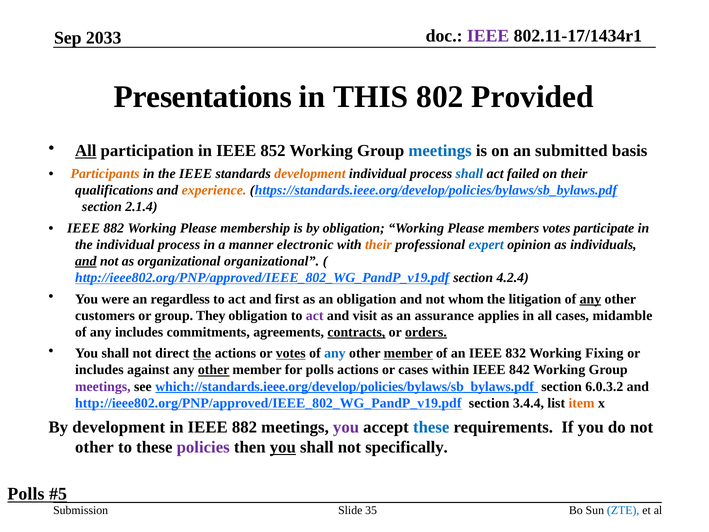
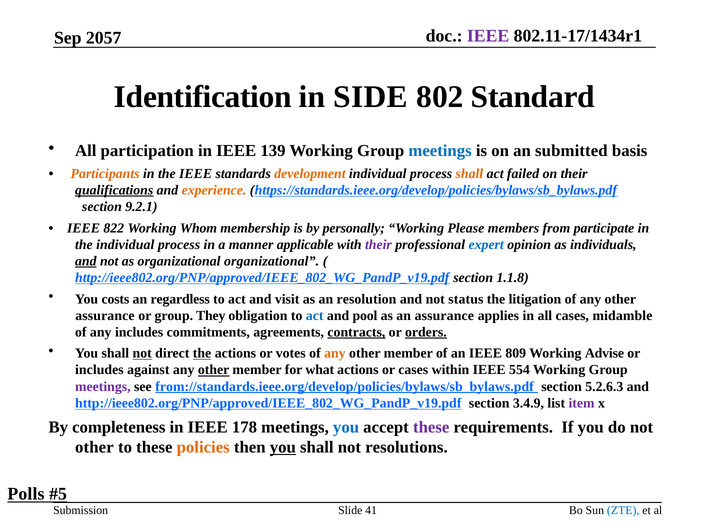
2033: 2033 -> 2057
Presentations: Presentations -> Identification
THIS: THIS -> SIDE
Provided: Provided -> Standard
All at (86, 151) underline: present -> none
852: 852 -> 139
shall at (469, 174) colour: blue -> orange
qualifications underline: none -> present
2.1.4: 2.1.4 -> 9.2.1
882 at (114, 228): 882 -> 822
Please at (198, 228): Please -> Whom
by obligation: obligation -> personally
members votes: votes -> from
electronic: electronic -> applicable
their at (378, 244) colour: orange -> purple
4.2.4: 4.2.4 -> 1.1.8
were: were -> costs
first: first -> visit
an obligation: obligation -> resolution
whom: whom -> status
any at (590, 299) underline: present -> none
customers at (105, 315): customers -> assurance
act at (315, 315) colour: purple -> blue
visit: visit -> pool
not at (142, 353) underline: none -> present
votes at (291, 353) underline: present -> none
any at (335, 353) colour: blue -> orange
member at (408, 353) underline: present -> none
832: 832 -> 809
Fixing: Fixing -> Advise
for polls: polls -> what
842: 842 -> 554
which://standards.ieee.org/develop/policies/bylaws/sb_bylaws.pdf: which://standards.ieee.org/develop/policies/bylaws/sb_bylaws.pdf -> from://standards.ieee.org/develop/policies/bylaws/sb_bylaws.pdf
6.0.3.2: 6.0.3.2 -> 5.2.6.3
3.4.4: 3.4.4 -> 3.4.9
item colour: orange -> purple
By development: development -> completeness
in IEEE 882: 882 -> 178
you at (346, 427) colour: purple -> blue
these at (431, 427) colour: blue -> purple
policies colour: purple -> orange
specifically: specifically -> resolutions
35: 35 -> 41
